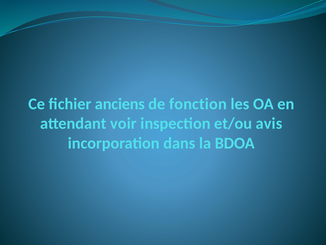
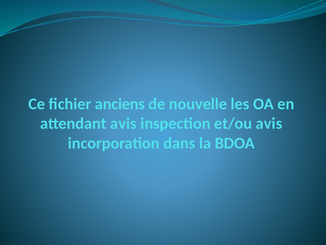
fonction: fonction -> nouvelle
attendant voir: voir -> avis
